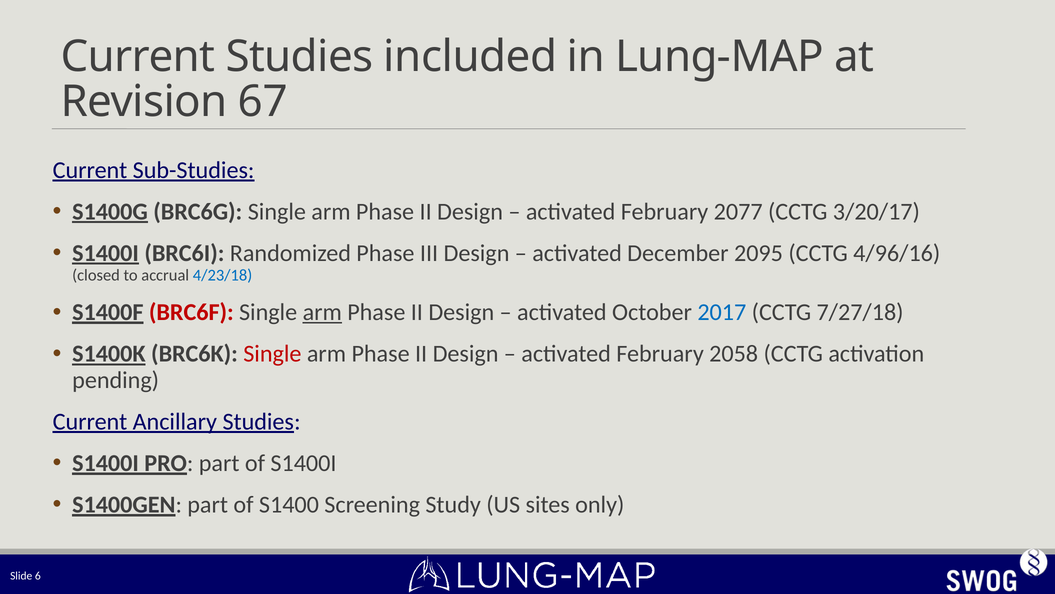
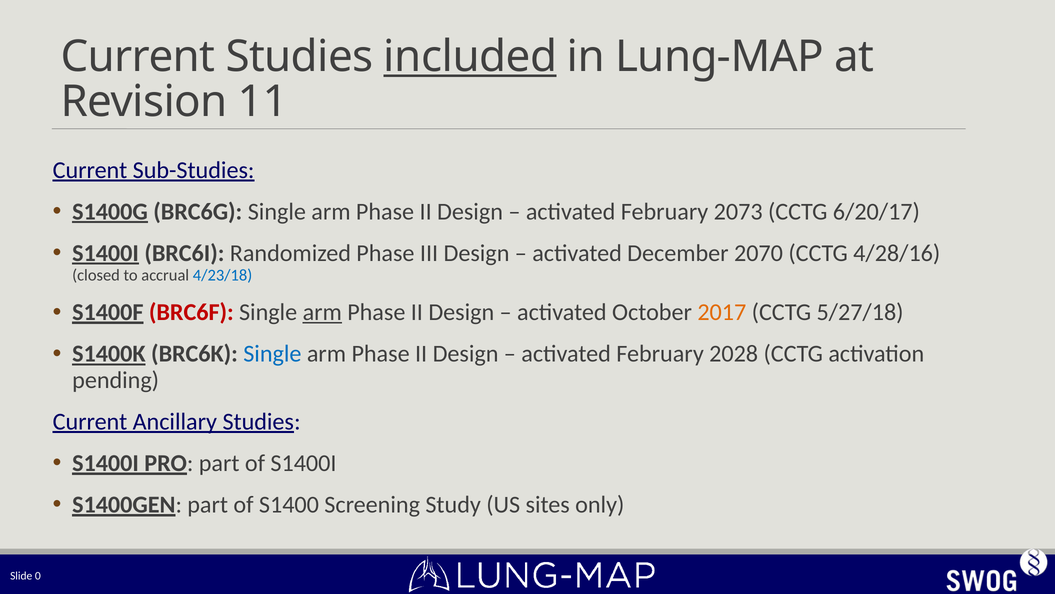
included underline: none -> present
67: 67 -> 11
2077: 2077 -> 2073
3/20/17: 3/20/17 -> 6/20/17
2095: 2095 -> 2070
4/96/16: 4/96/16 -> 4/28/16
2017 colour: blue -> orange
7/27/18: 7/27/18 -> 5/27/18
Single at (272, 354) colour: red -> blue
2058: 2058 -> 2028
6: 6 -> 0
